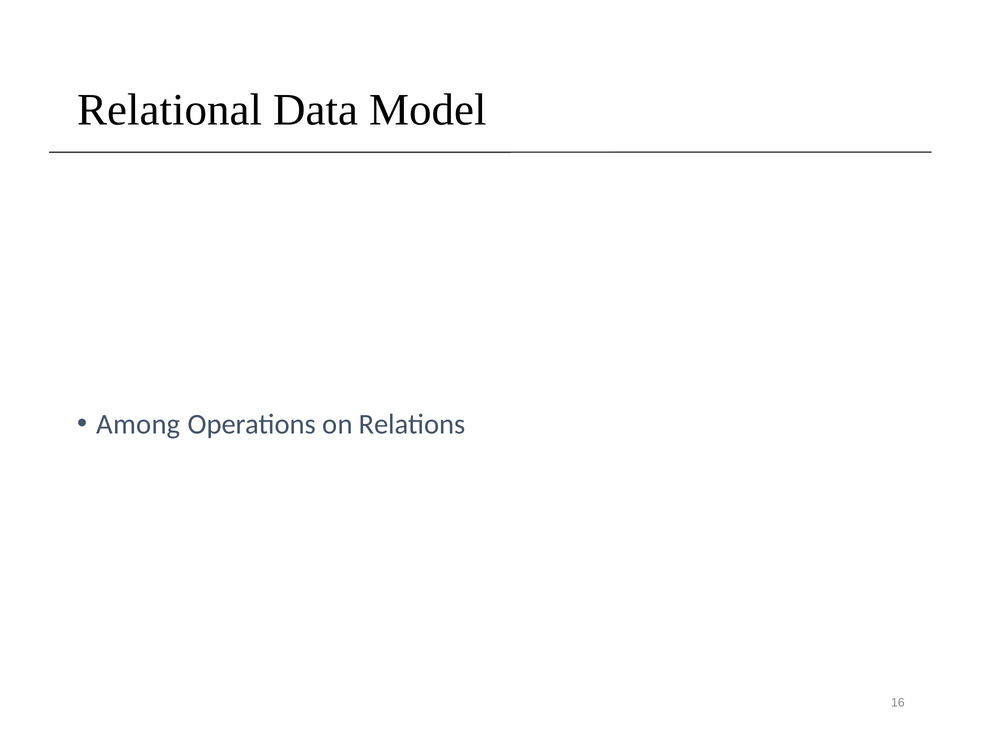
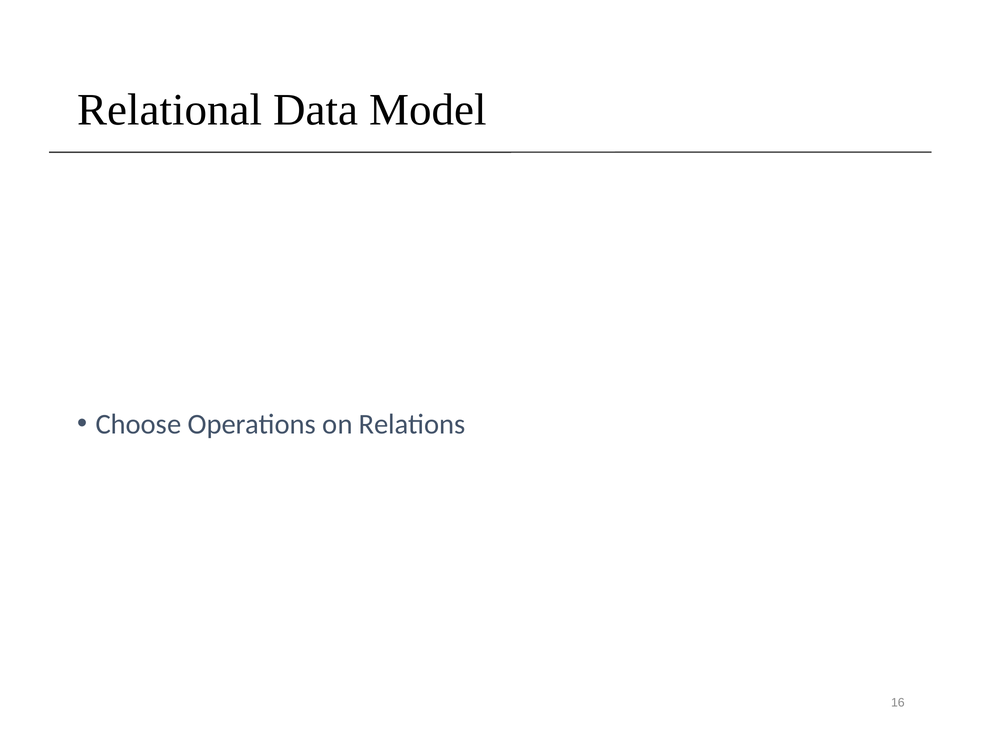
Among: Among -> Choose
